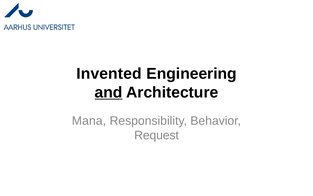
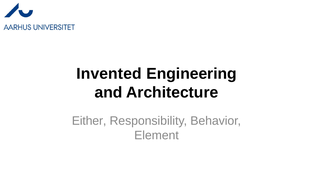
and underline: present -> none
Mana: Mana -> Either
Request: Request -> Element
